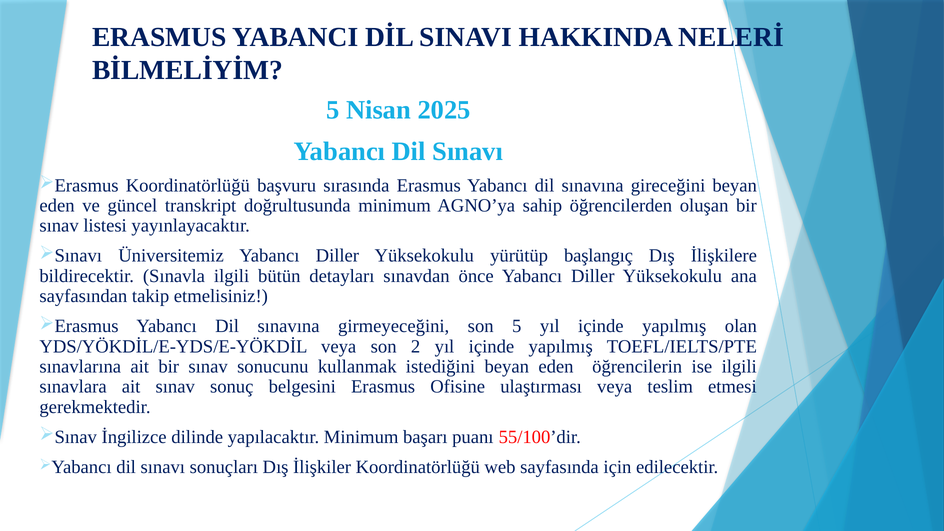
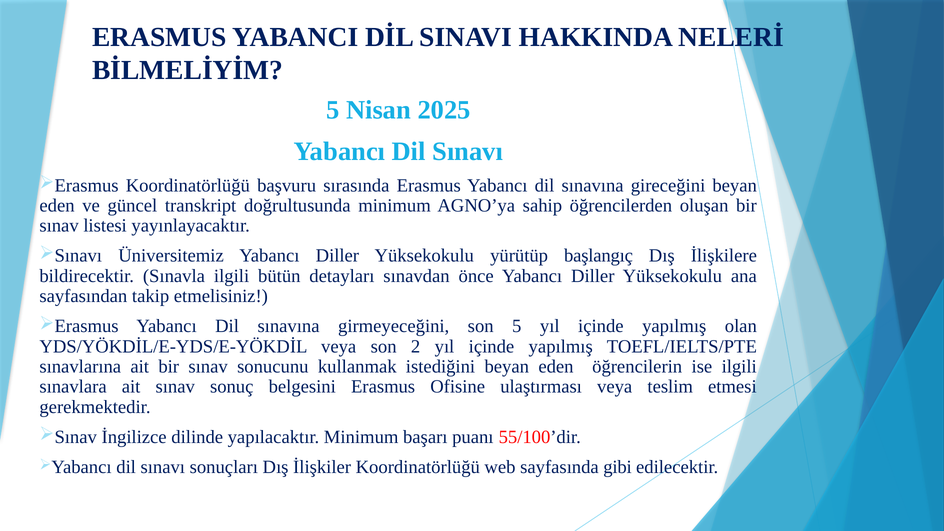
için: için -> gibi
